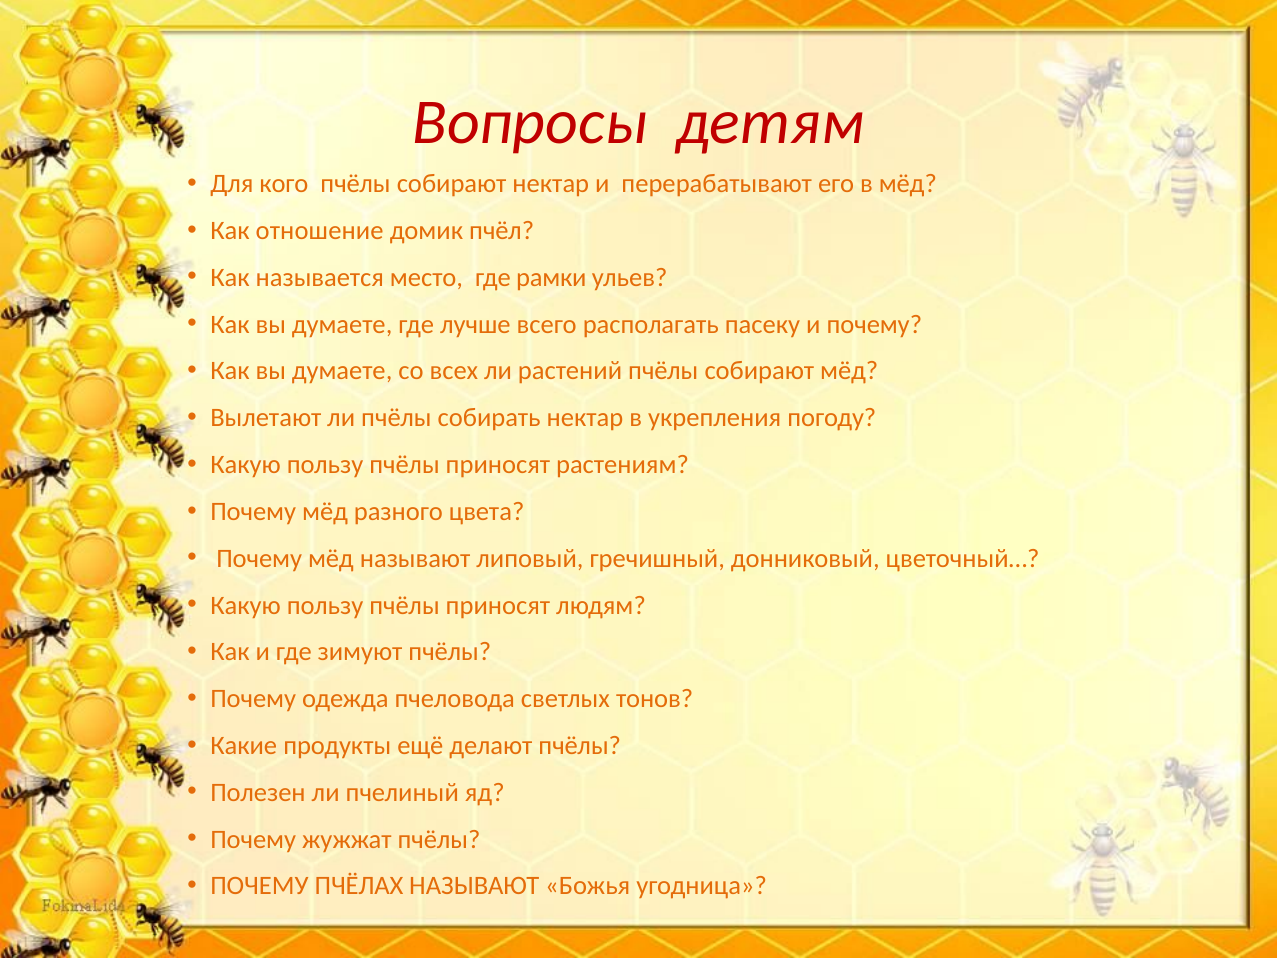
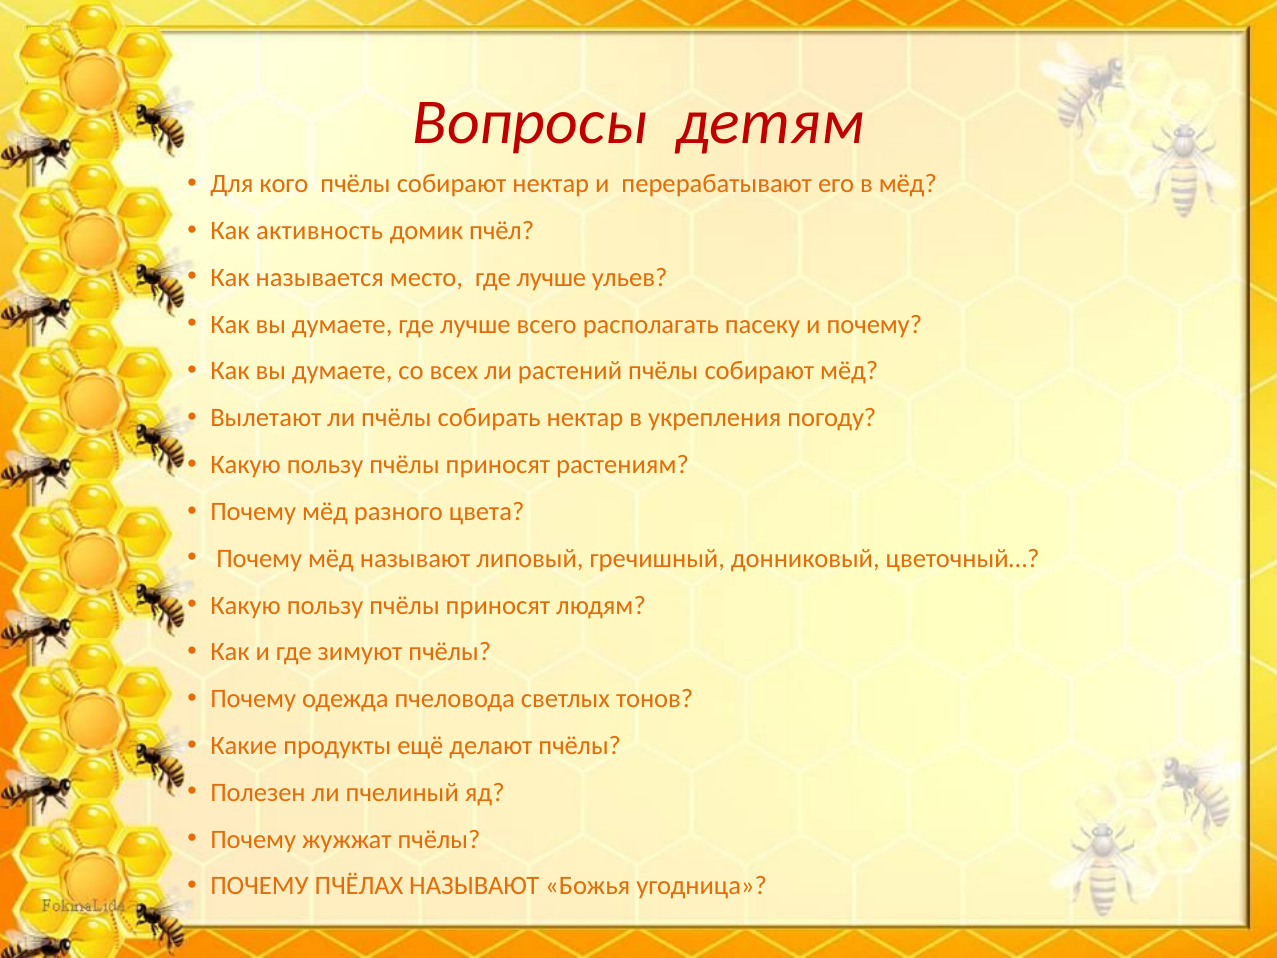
отношение: отношение -> активность
место где рамки: рамки -> лучше
